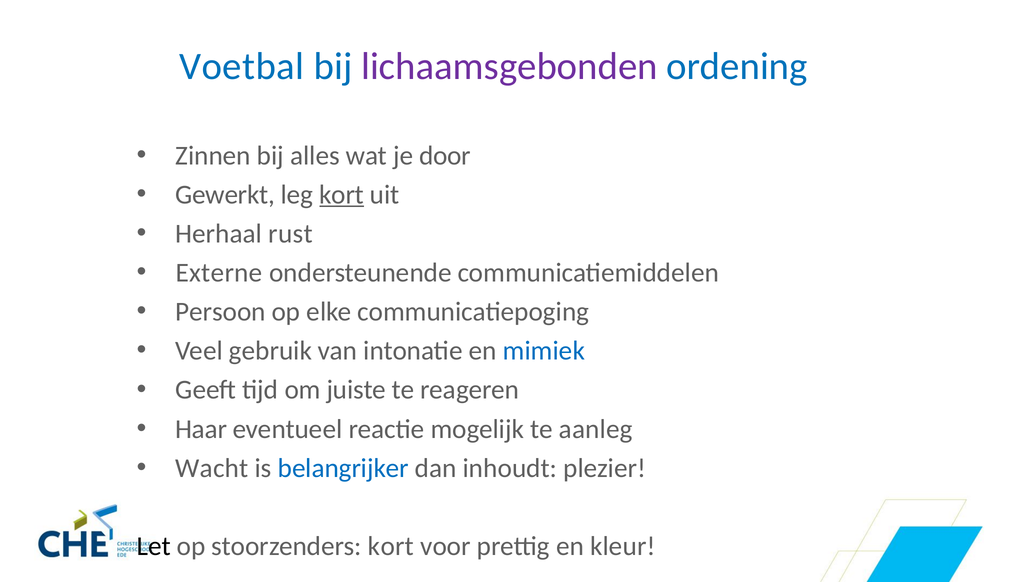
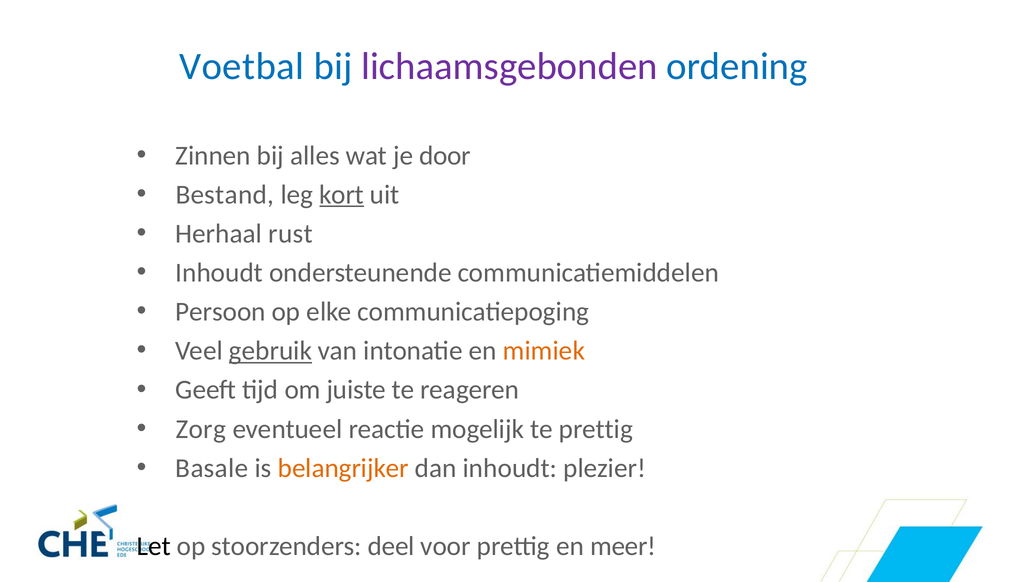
Gewerkt: Gewerkt -> Bestand
Externe at (219, 273): Externe -> Inhoudt
gebruik underline: none -> present
mimiek colour: blue -> orange
Haar: Haar -> Zorg
te aanleg: aanleg -> prettig
Wacht: Wacht -> Basale
belangrijker colour: blue -> orange
stoorzenders kort: kort -> deel
kleur: kleur -> meer
